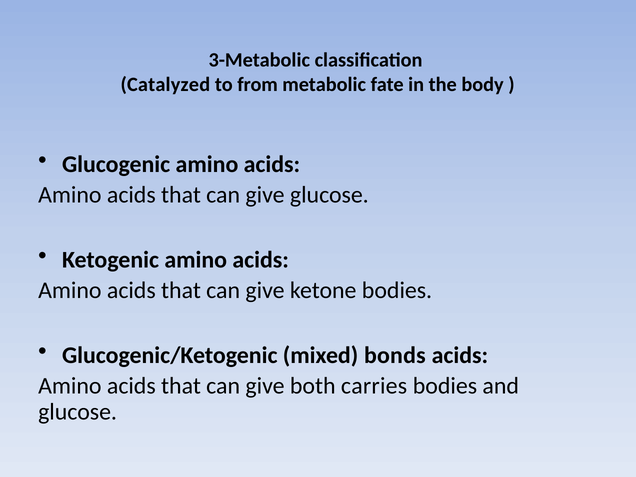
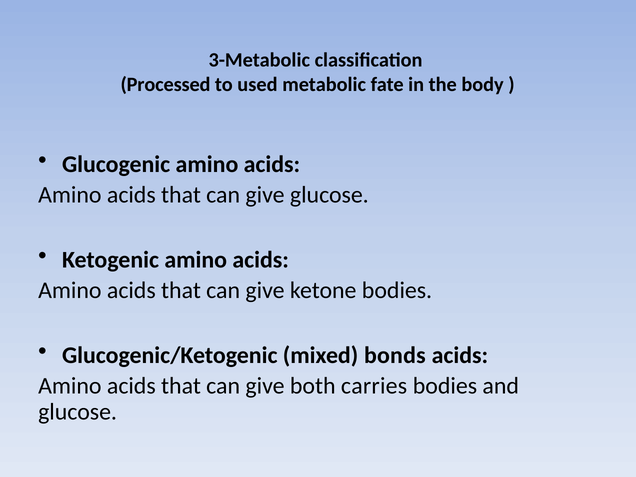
Catalyzed: Catalyzed -> Processed
from: from -> used
